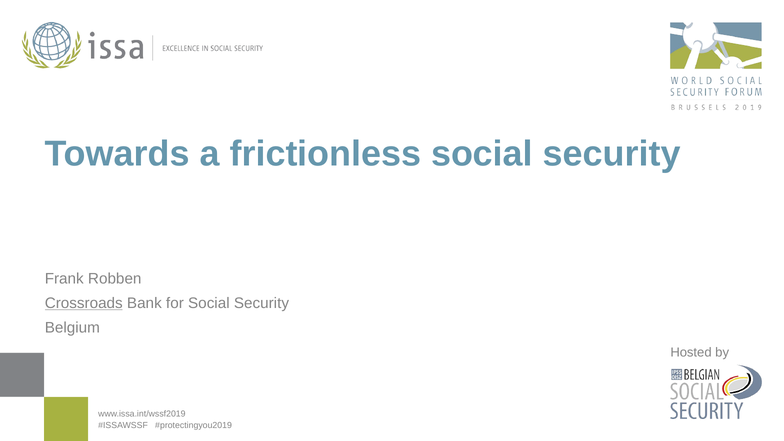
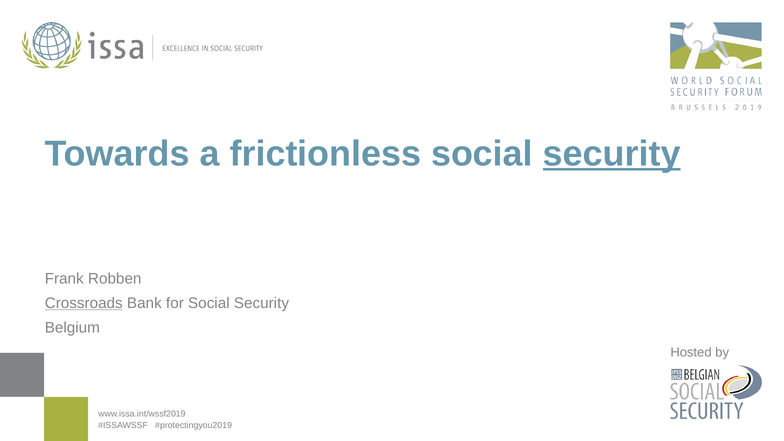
security at (612, 154) underline: none -> present
